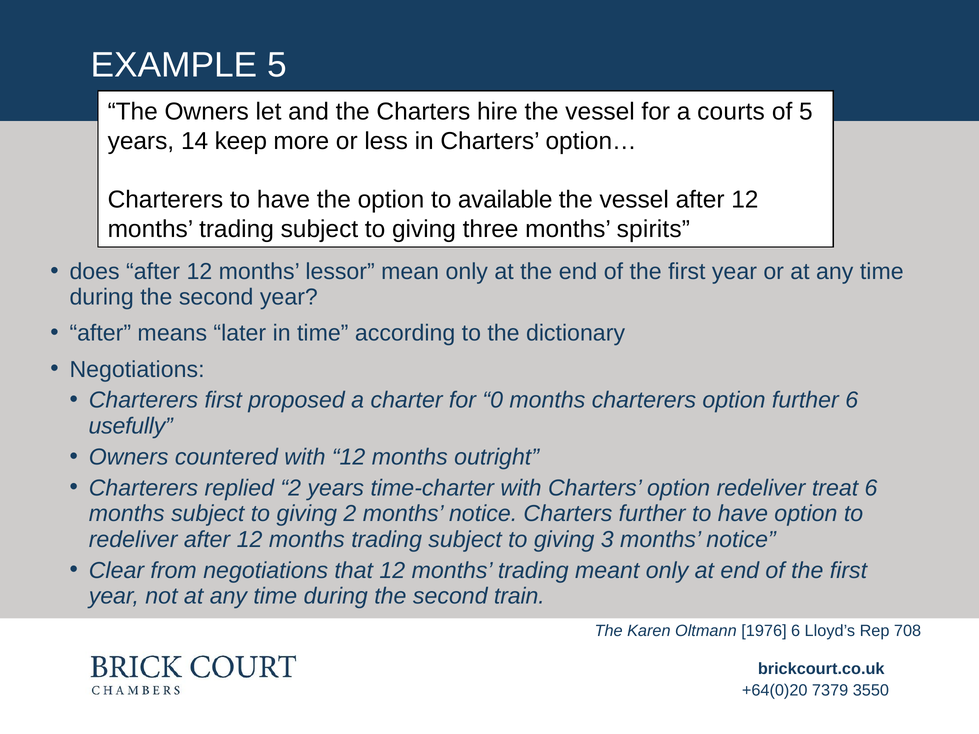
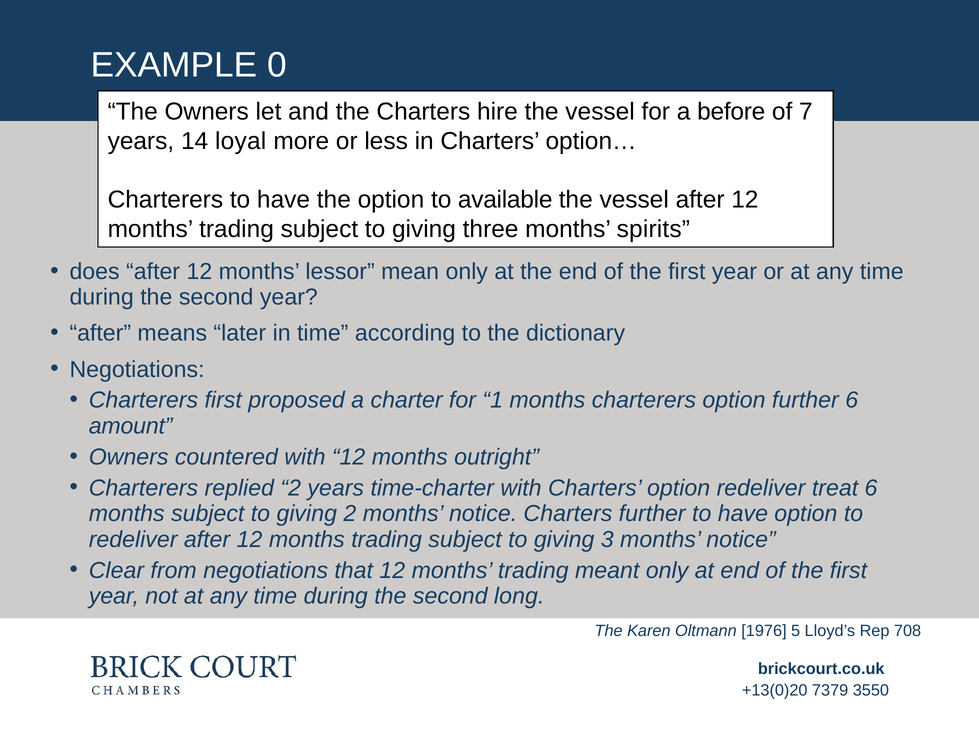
EXAMPLE 5: 5 -> 0
courts: courts -> before
of 5: 5 -> 7
keep: keep -> loyal
0: 0 -> 1
usefully: usefully -> amount
train: train -> long
1976 6: 6 -> 5
+64(0)20: +64(0)20 -> +13(0)20
